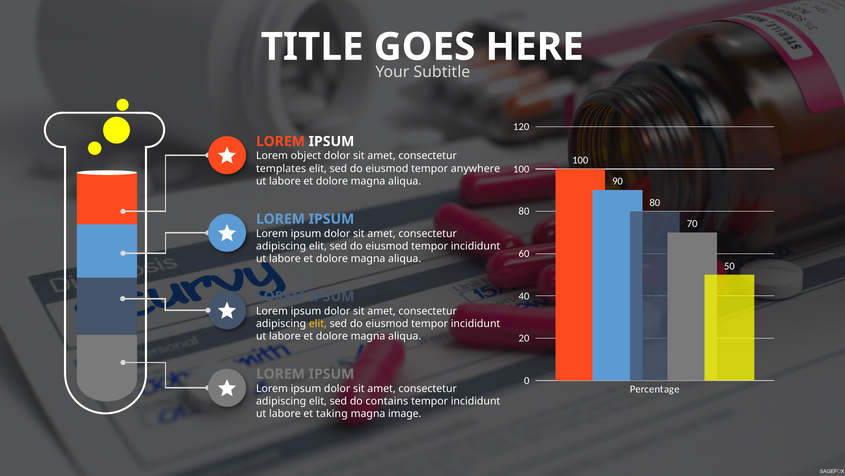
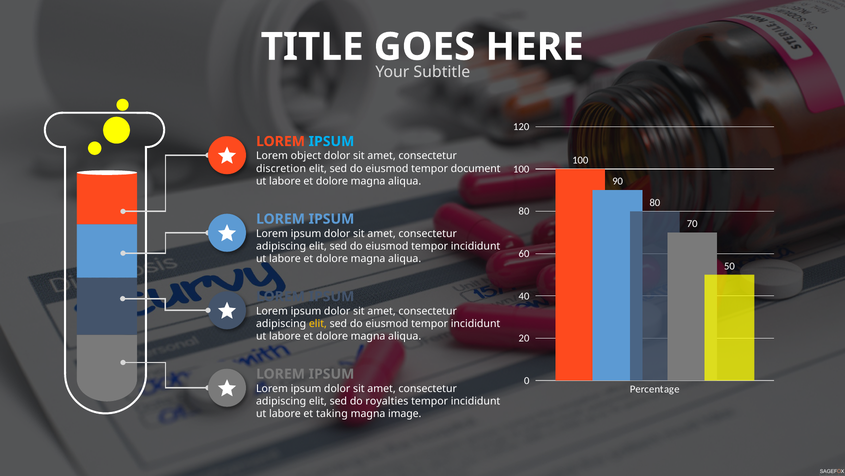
IPSUM at (331, 141) colour: white -> light blue
templates: templates -> discretion
anywhere: anywhere -> document
contains: contains -> royalties
